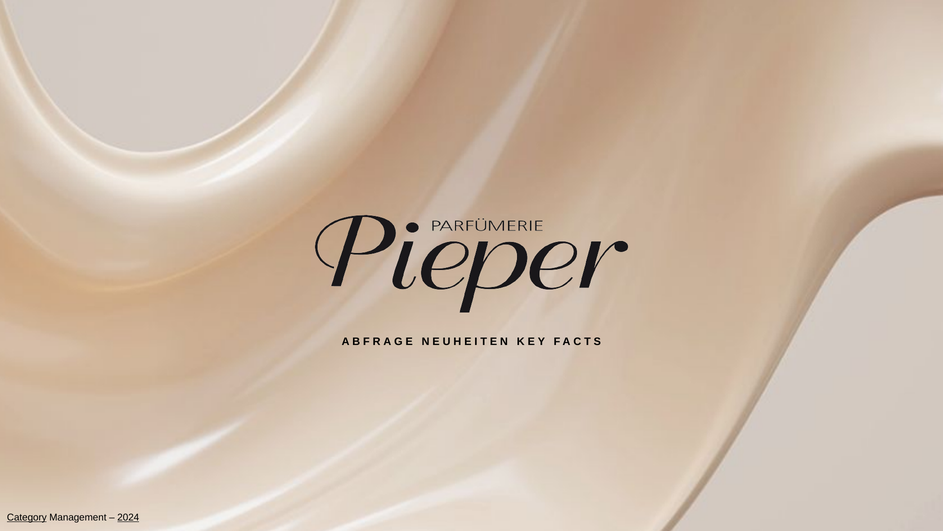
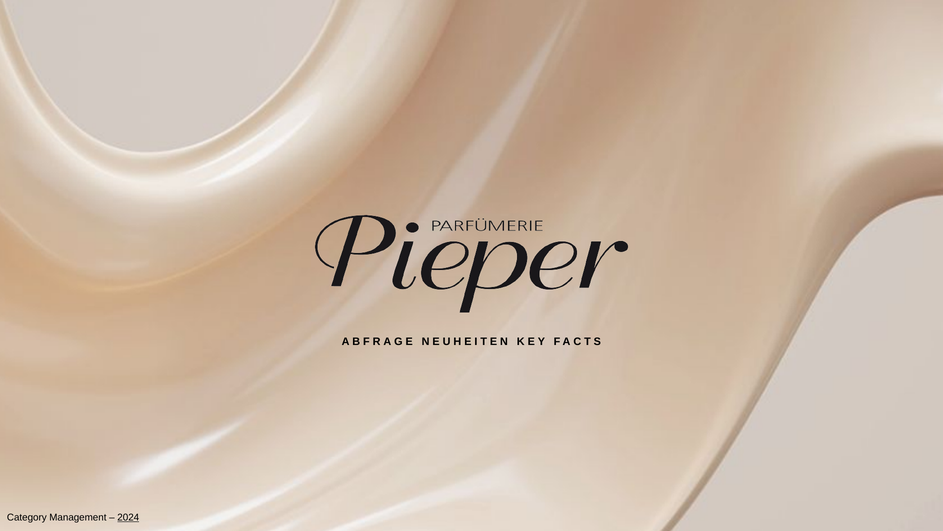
Category underline: present -> none
